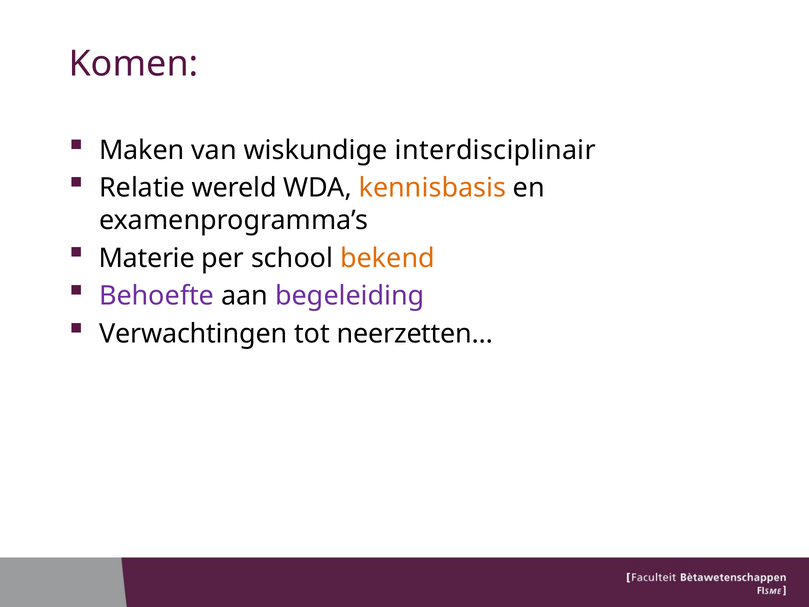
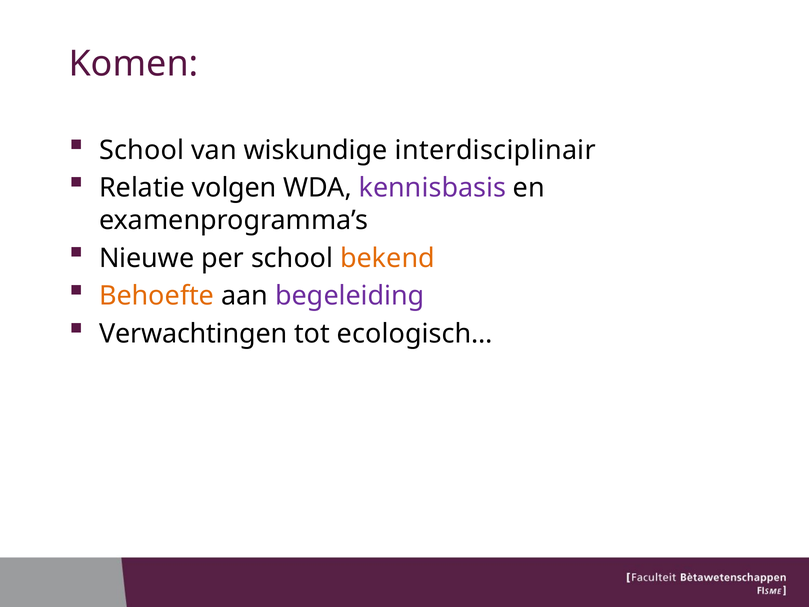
Maken at (142, 150): Maken -> School
wereld: wereld -> volgen
kennisbasis colour: orange -> purple
Materie: Materie -> Nieuwe
Behoefte colour: purple -> orange
neerzetten…: neerzetten… -> ecologisch…
